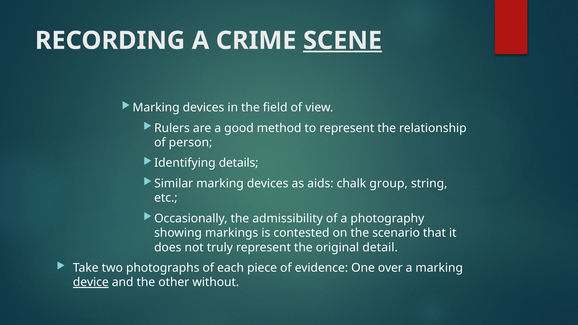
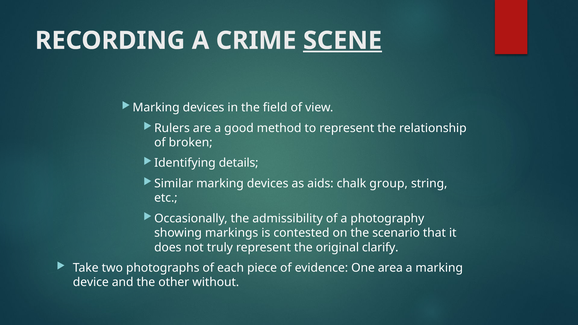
person: person -> broken
detail: detail -> clarify
over: over -> area
device underline: present -> none
